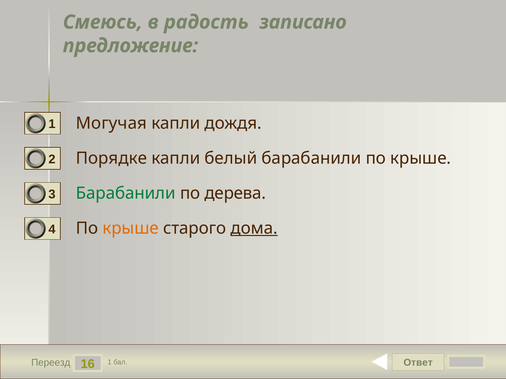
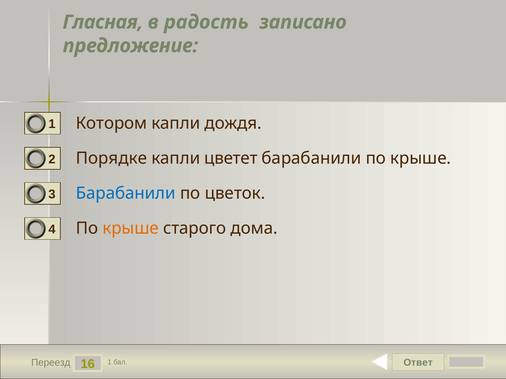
Смеюсь: Смеюсь -> Гласная
Могучая: Могучая -> Котором
белый: белый -> цветет
Барабанили at (126, 194) colour: green -> blue
дерева: дерева -> цветок
дома underline: present -> none
